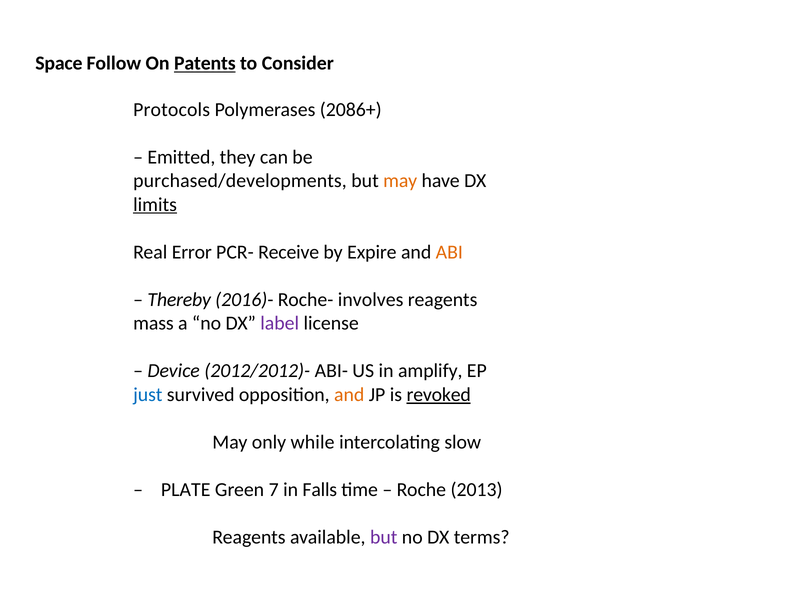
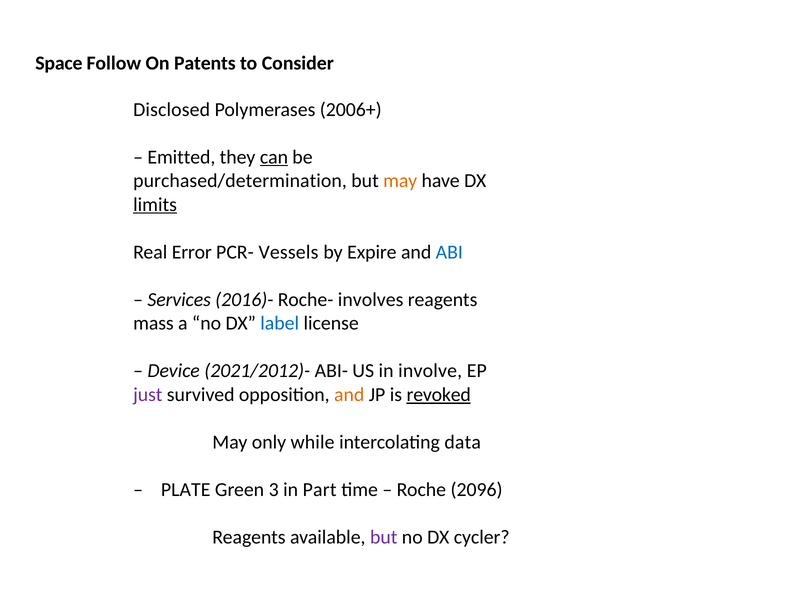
Patents underline: present -> none
Protocols: Protocols -> Disclosed
2086+: 2086+ -> 2006+
can underline: none -> present
purchased/developments: purchased/developments -> purchased/determination
Receive: Receive -> Vessels
ABI colour: orange -> blue
Thereby: Thereby -> Services
label colour: purple -> blue
2012/2012)-: 2012/2012)- -> 2021/2012)-
amplify: amplify -> involve
just colour: blue -> purple
slow: slow -> data
7: 7 -> 3
Falls: Falls -> Part
2013: 2013 -> 2096
terms: terms -> cycler
